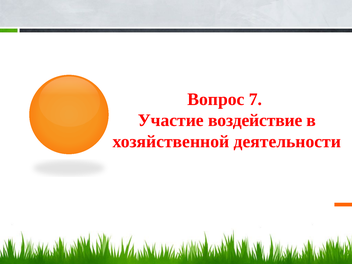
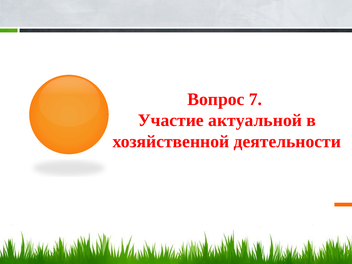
воздействие: воздействие -> актуальной
